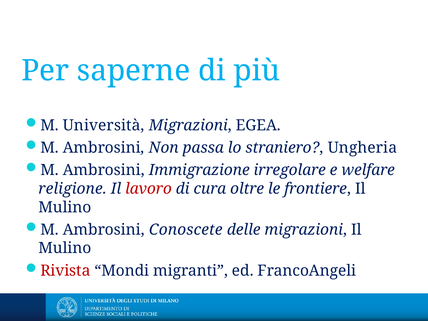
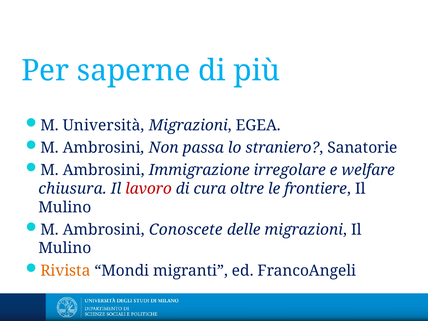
Ungheria: Ungheria -> Sanatorie
religione: religione -> chiusura
Rivista colour: red -> orange
